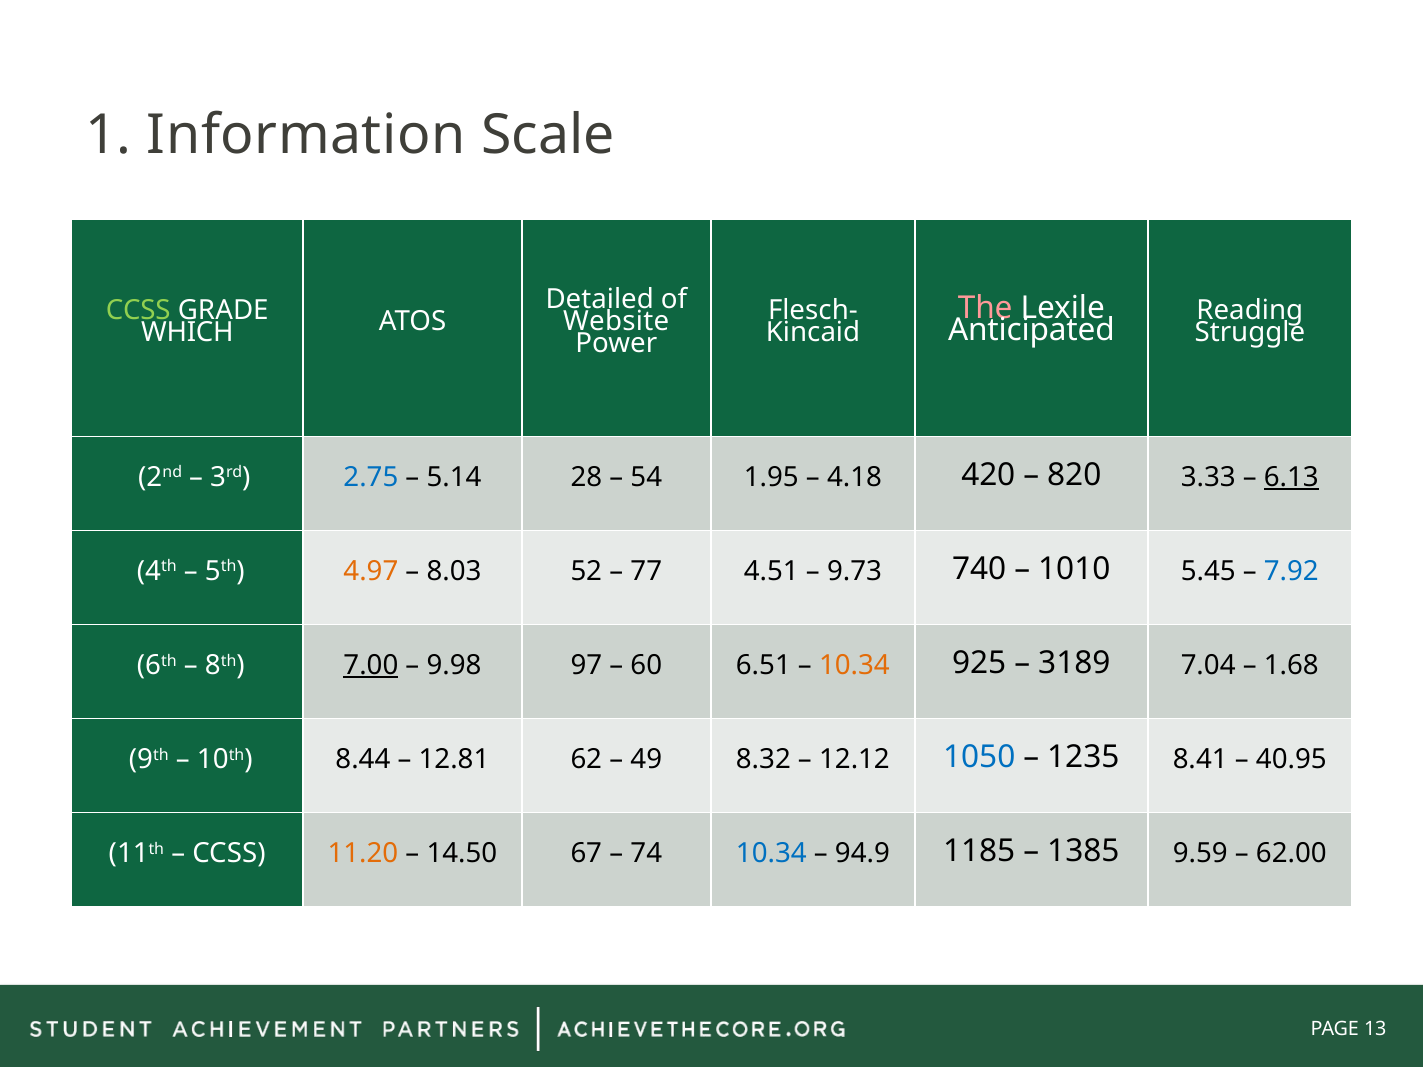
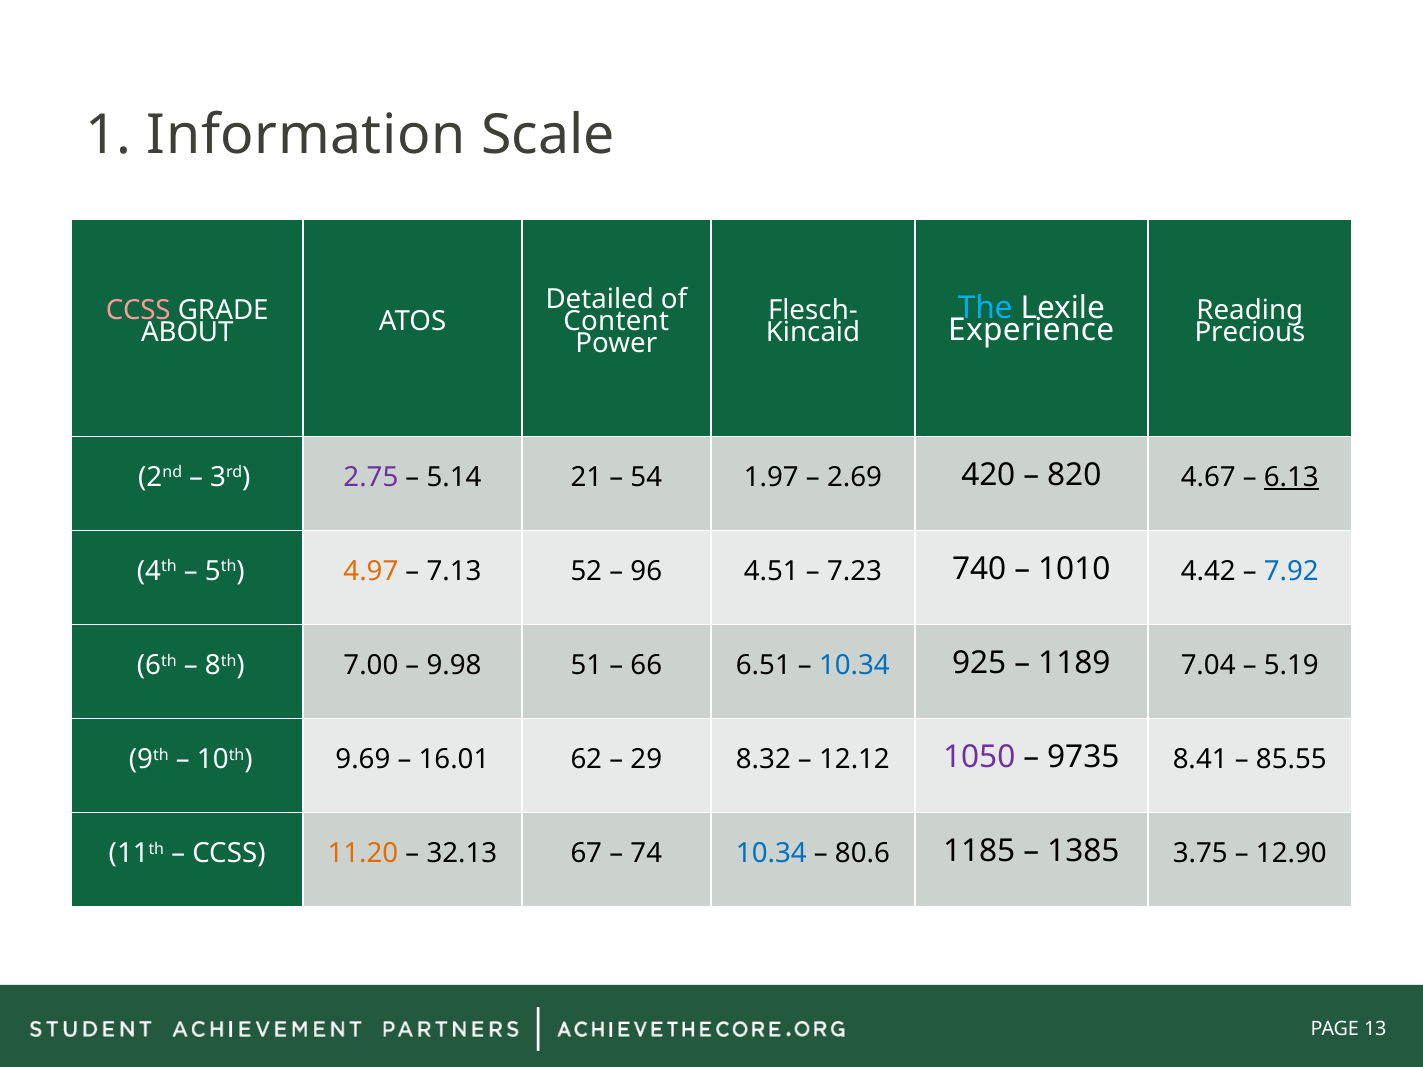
The colour: pink -> light blue
CCSS at (138, 311) colour: light green -> pink
Website: Website -> Content
Anticipated: Anticipated -> Experience
WHICH: WHICH -> ABOUT
Struggle: Struggle -> Precious
2.75 colour: blue -> purple
28: 28 -> 21
1.95: 1.95 -> 1.97
4.18: 4.18 -> 2.69
3.33: 3.33 -> 4.67
8.03: 8.03 -> 7.13
77: 77 -> 96
9.73: 9.73 -> 7.23
5.45: 5.45 -> 4.42
7.00 underline: present -> none
97: 97 -> 51
60: 60 -> 66
10.34 at (854, 665) colour: orange -> blue
3189: 3189 -> 1189
1.68: 1.68 -> 5.19
8.44: 8.44 -> 9.69
12.81: 12.81 -> 16.01
49: 49 -> 29
1050 colour: blue -> purple
1235: 1235 -> 9735
40.95: 40.95 -> 85.55
14.50: 14.50 -> 32.13
94.9: 94.9 -> 80.6
9.59: 9.59 -> 3.75
62.00: 62.00 -> 12.90
